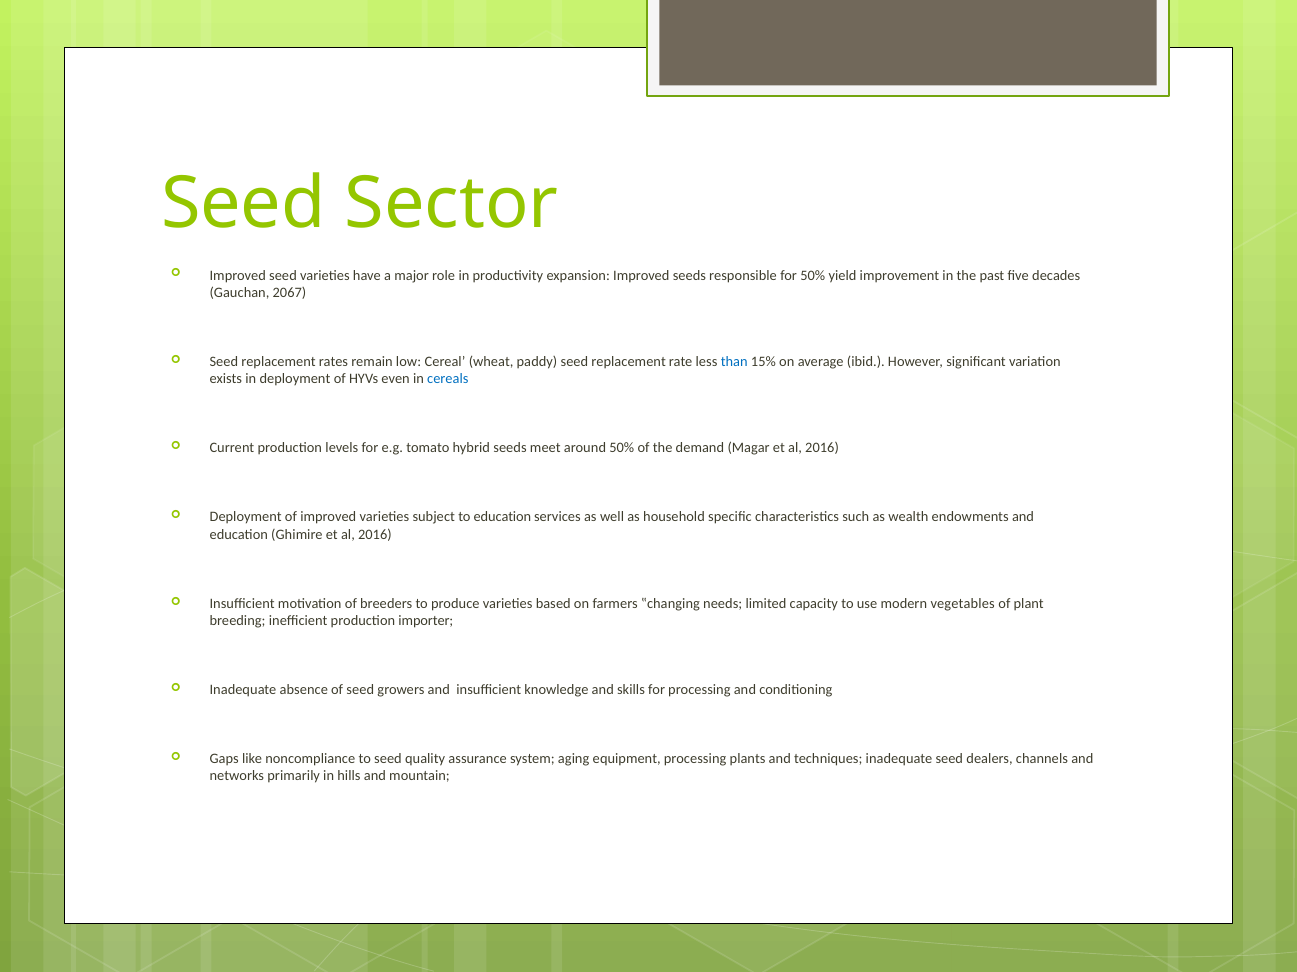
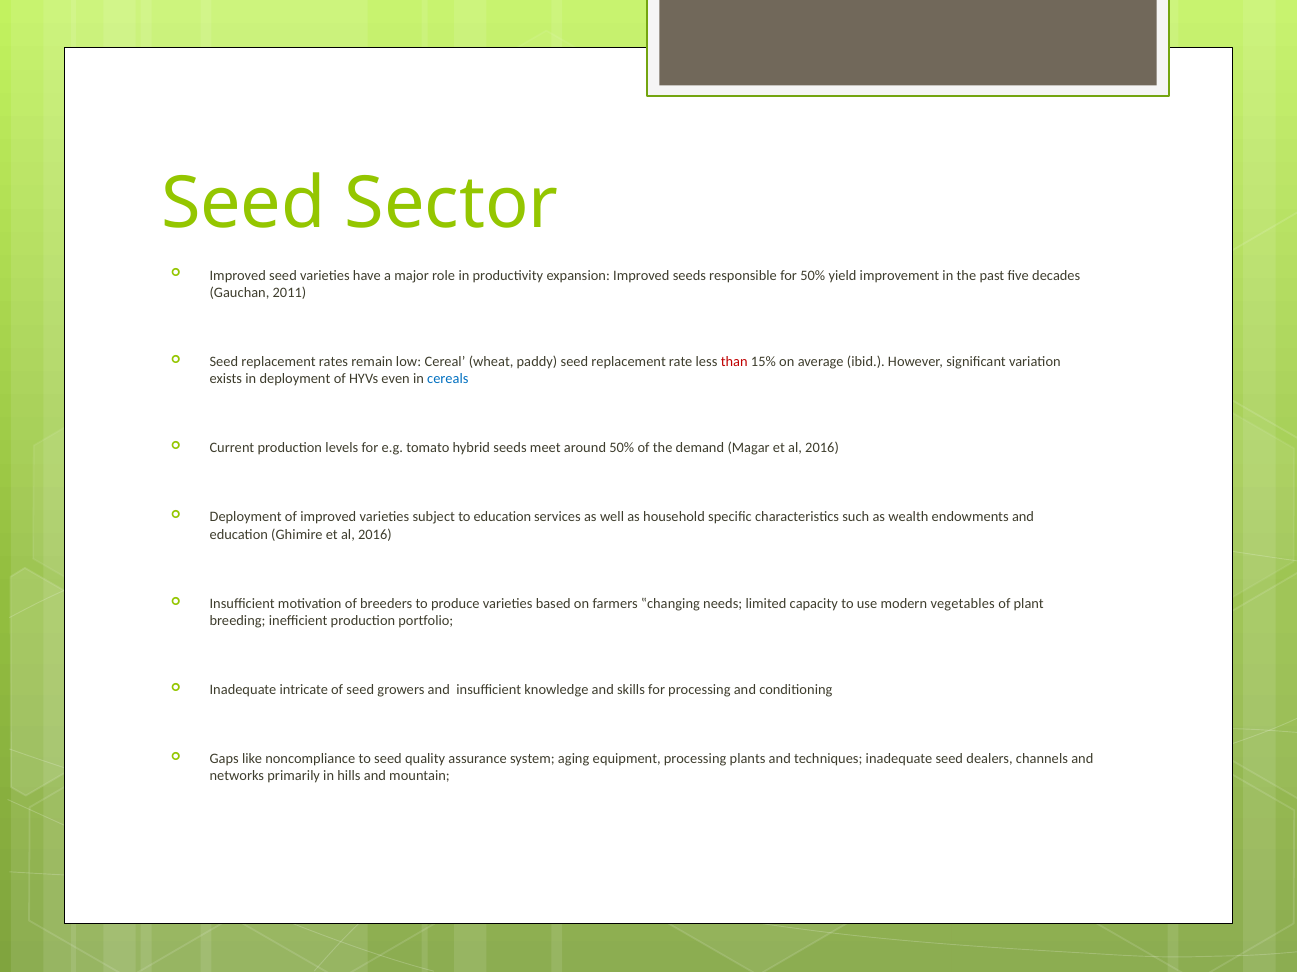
2067: 2067 -> 2011
than colour: blue -> red
importer: importer -> portfolio
absence: absence -> intricate
